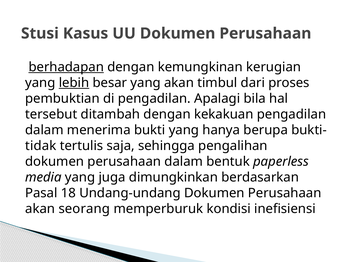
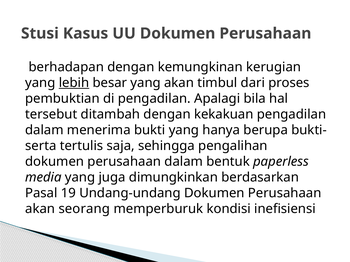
berhadapan underline: present -> none
tidak: tidak -> serta
18: 18 -> 19
